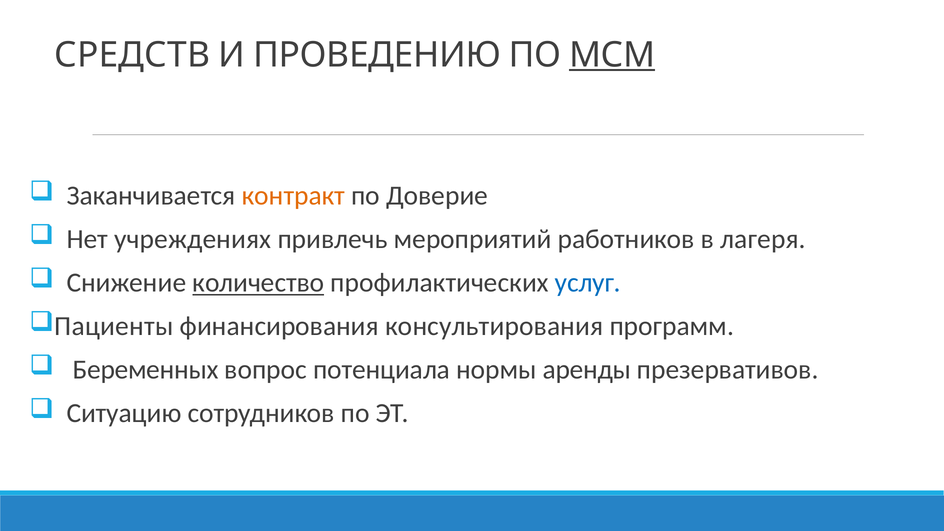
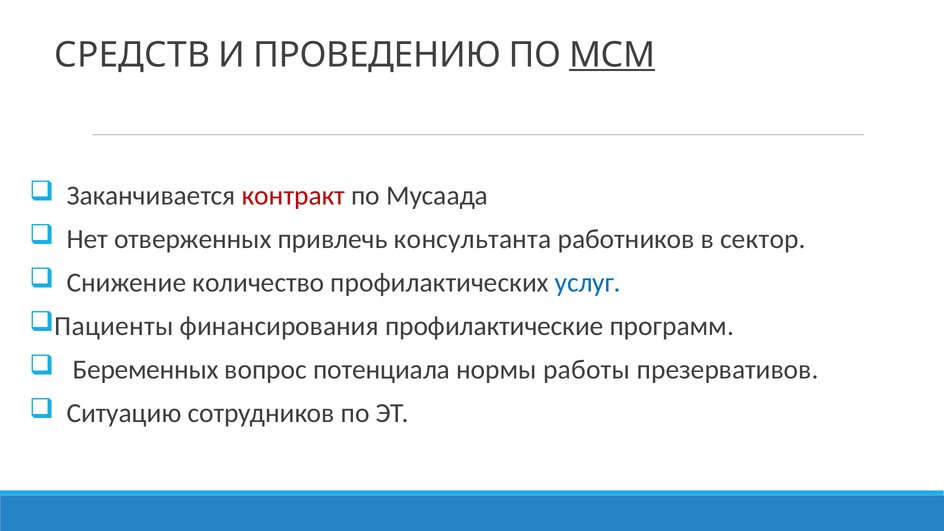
контракт colour: orange -> red
Доверие: Доверие -> Мусаада
учреждениях: учреждениях -> отверженных
мероприятий: мероприятий -> консультанта
лагеря: лагеря -> сектор
количество underline: present -> none
консультирования: консультирования -> профилактические
аренды: аренды -> работы
